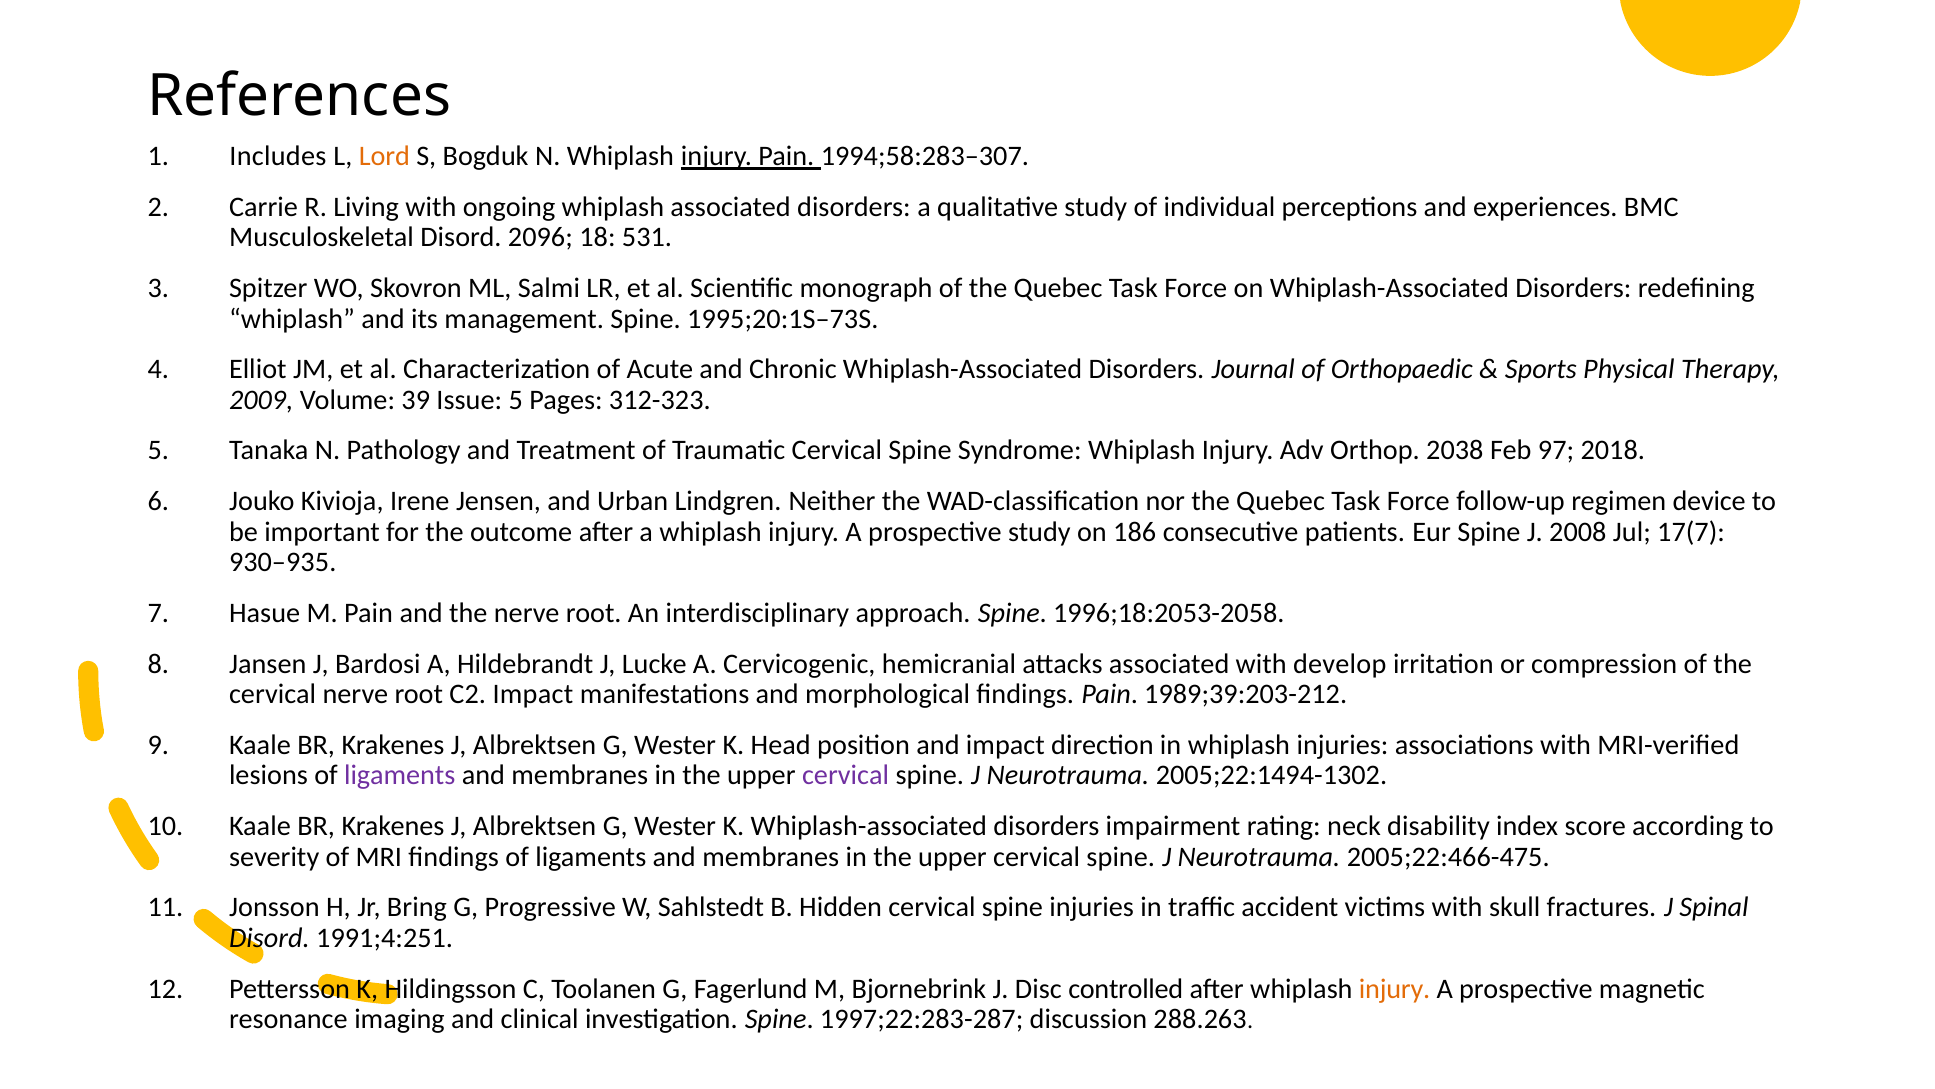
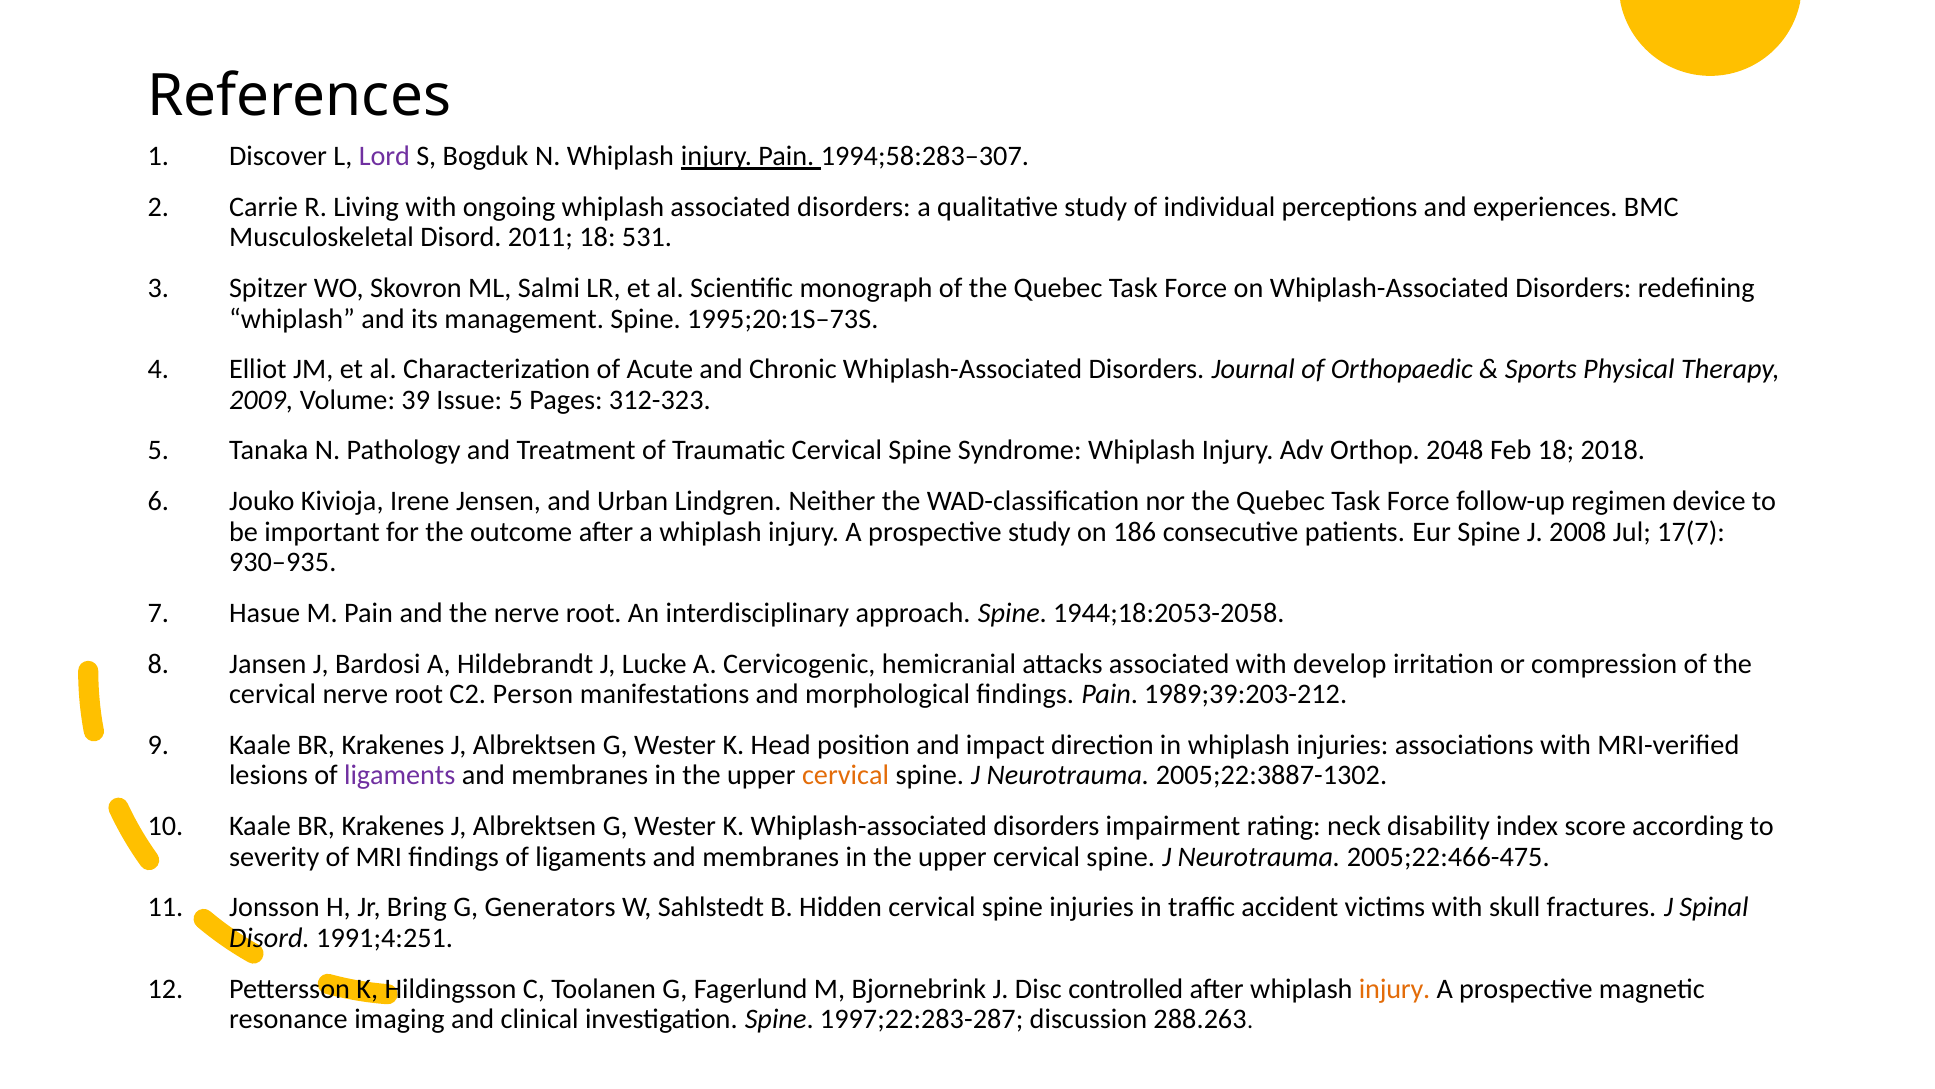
Includes: Includes -> Discover
Lord colour: orange -> purple
2096: 2096 -> 2011
2038: 2038 -> 2048
Feb 97: 97 -> 18
1996;18:2053-2058: 1996;18:2053-2058 -> 1944;18:2053-2058
C2 Impact: Impact -> Person
cervical at (846, 775) colour: purple -> orange
2005;22:1494-1302: 2005;22:1494-1302 -> 2005;22:3887-1302
Progressive: Progressive -> Generators
